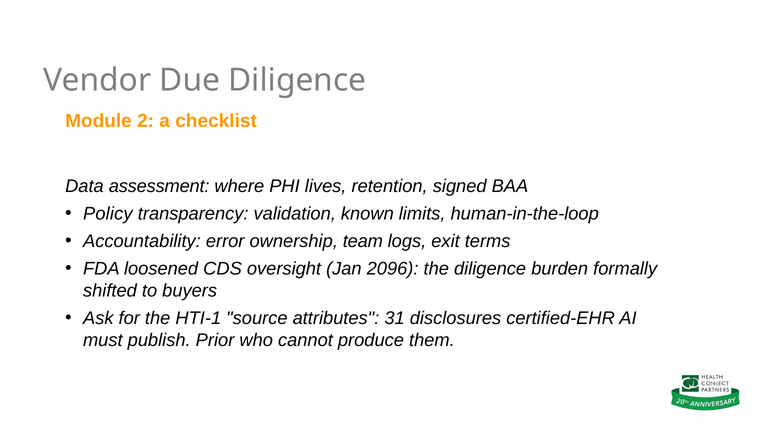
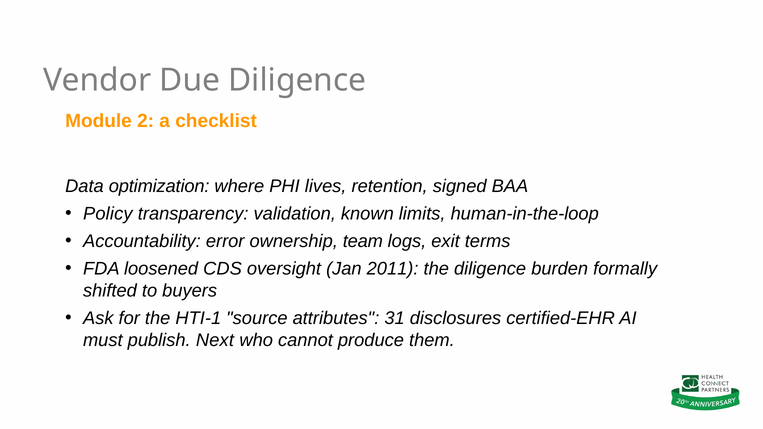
assessment: assessment -> optimization
2096: 2096 -> 2011
Prior: Prior -> Next
